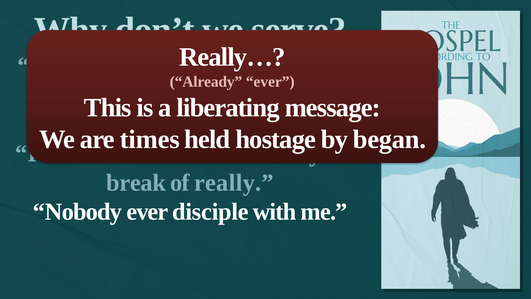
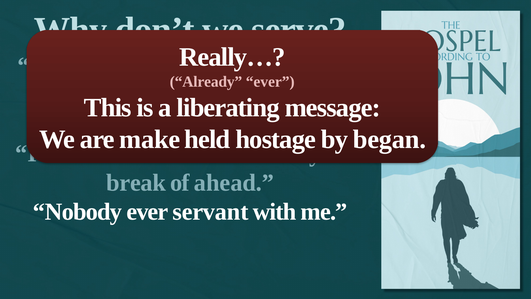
times: times -> make
of really: really -> ahead
disciple: disciple -> servant
